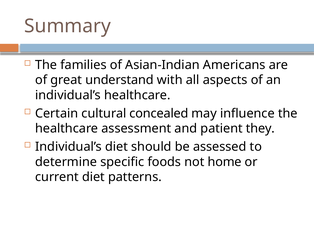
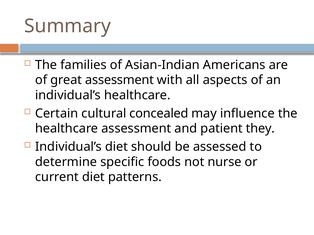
great understand: understand -> assessment
home: home -> nurse
